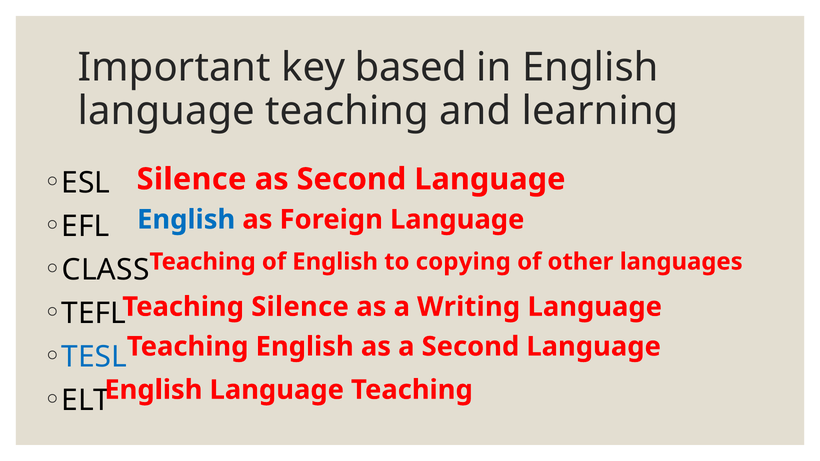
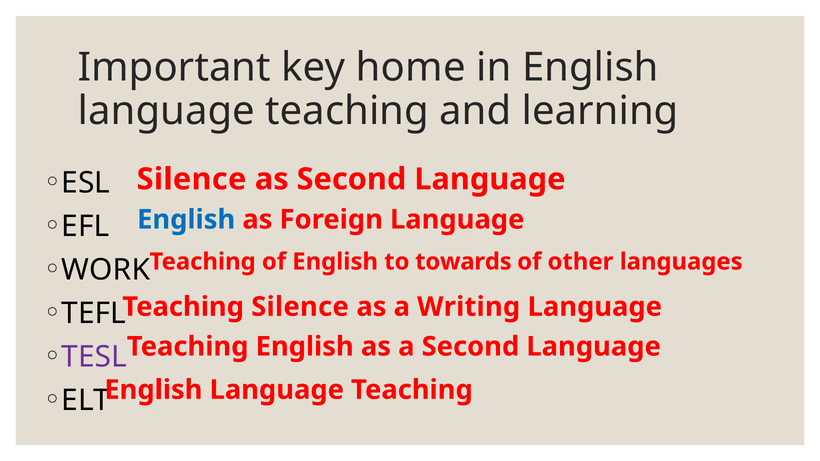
based: based -> home
CLASS: CLASS -> WORK
copying: copying -> towards
TESL colour: blue -> purple
